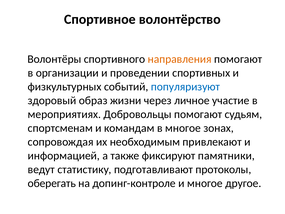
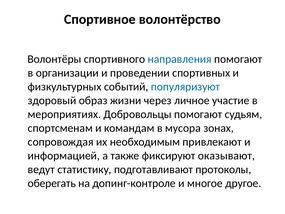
направления colour: orange -> blue
в многое: многое -> мусора
памятники: памятники -> оказывают
